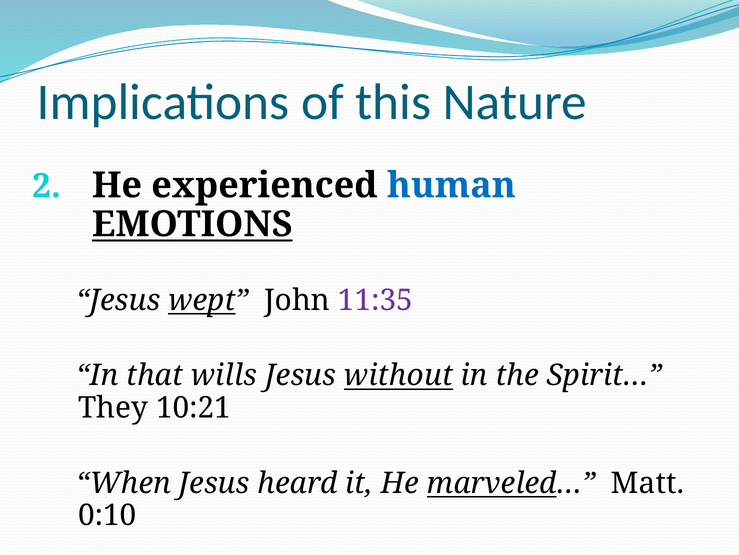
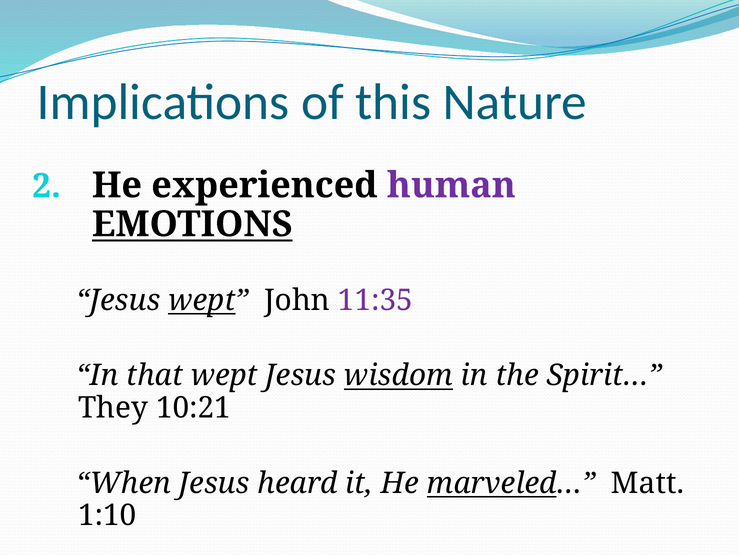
human colour: blue -> purple
that wills: wills -> wept
without: without -> wisdom
0:10: 0:10 -> 1:10
